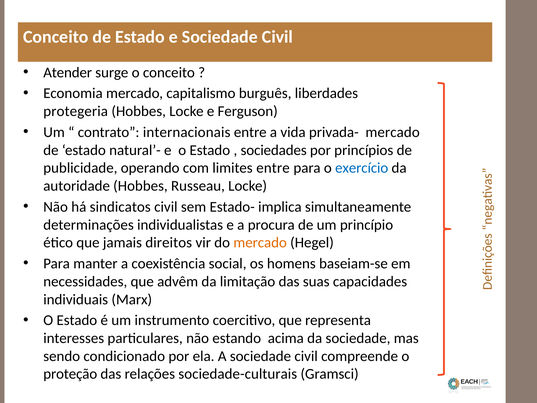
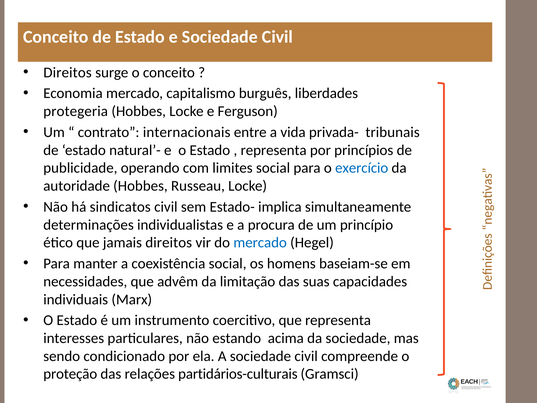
Atender at (68, 72): Atender -> Direitos
privada- mercado: mercado -> tribunais
sociedades at (274, 150): sociedades -> representa
limites entre: entre -> social
mercado at (260, 243) colour: orange -> blue
sociedade-culturais: sociedade-culturais -> partidários-culturais
